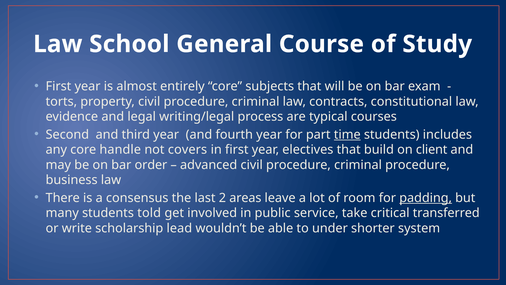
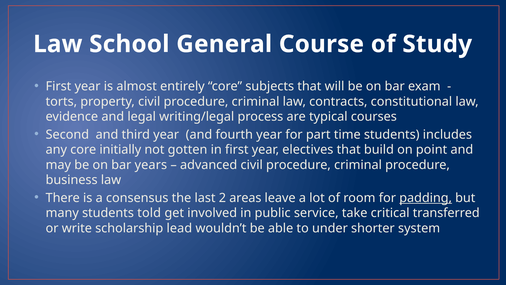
time underline: present -> none
handle: handle -> initially
covers: covers -> gotten
client: client -> point
order: order -> years
